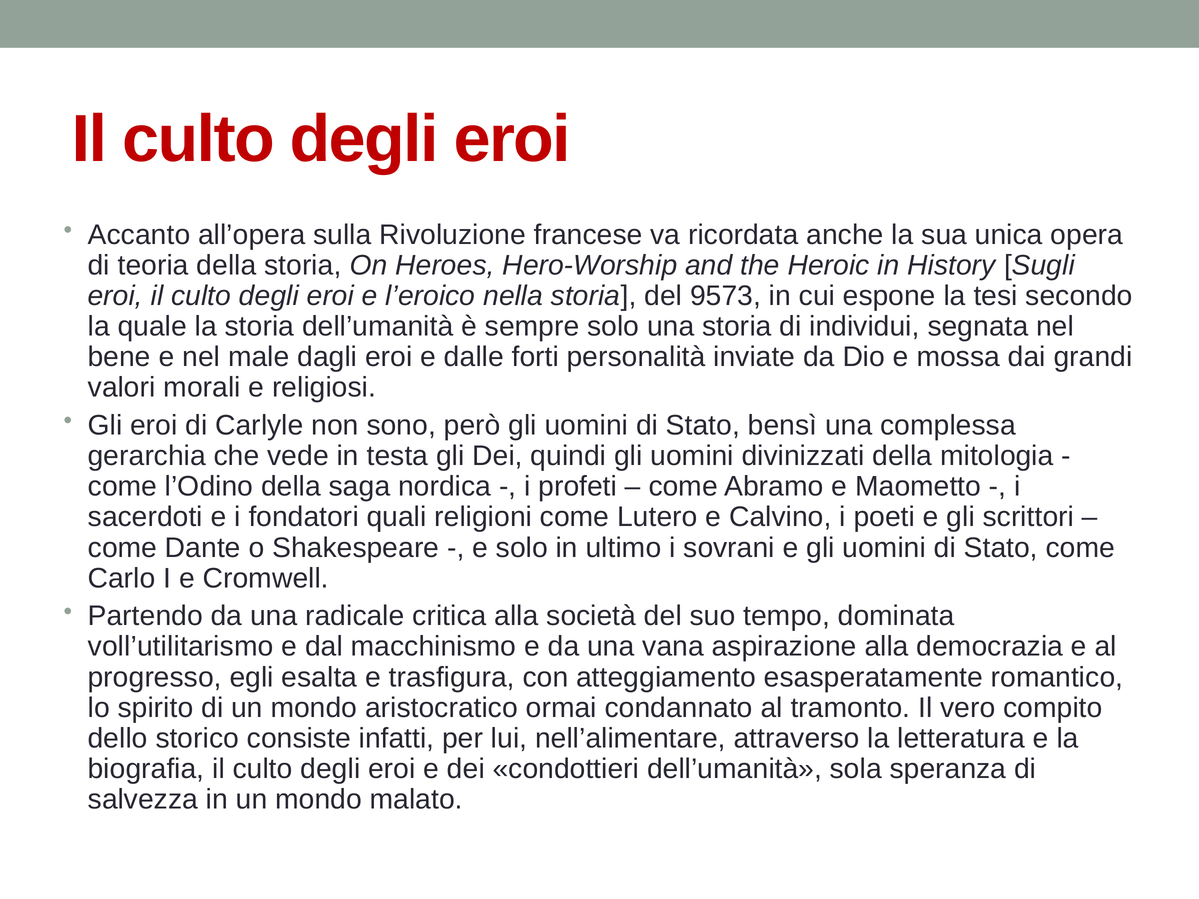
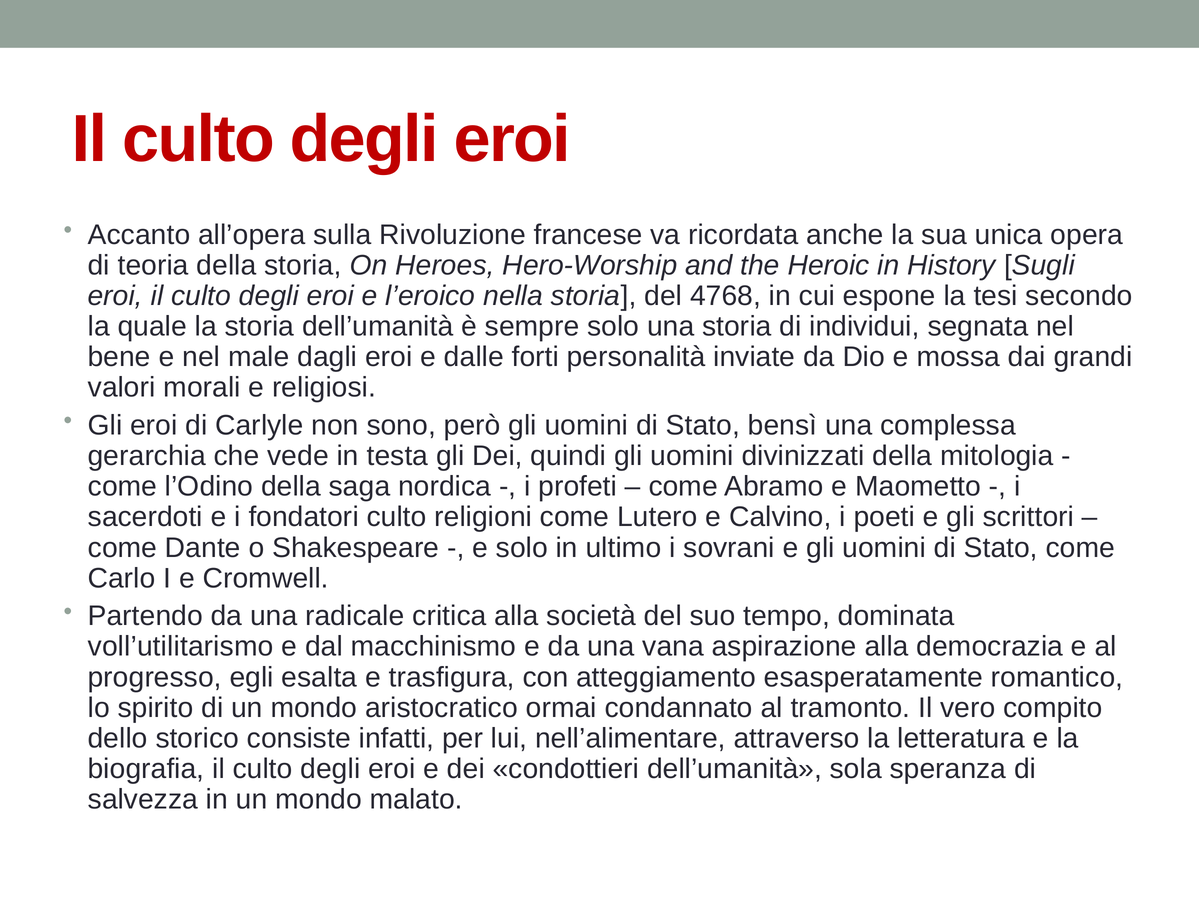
9573: 9573 -> 4768
fondatori quali: quali -> culto
